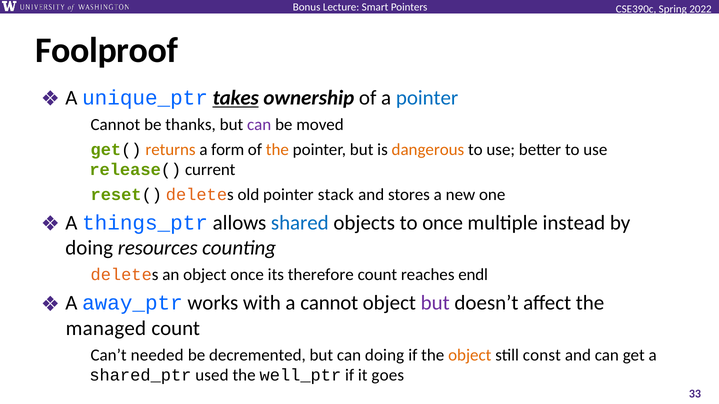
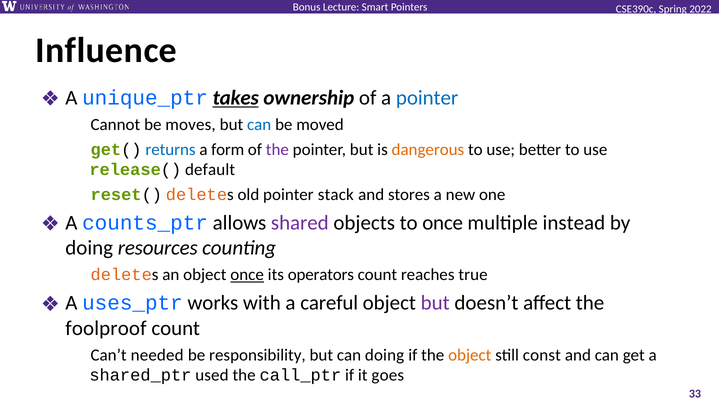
Foolproof: Foolproof -> Influence
thanks: thanks -> moves
can at (259, 125) colour: purple -> blue
returns colour: orange -> blue
the at (277, 150) colour: orange -> purple
current: current -> default
things_ptr: things_ptr -> counts_ptr
shared colour: blue -> purple
once at (247, 275) underline: none -> present
therefore: therefore -> operators
endl: endl -> true
away_ptr: away_ptr -> uses_ptr
cannot: cannot -> careful
managed: managed -> foolproof
decremented: decremented -> responsibility
well_ptr: well_ptr -> call_ptr
